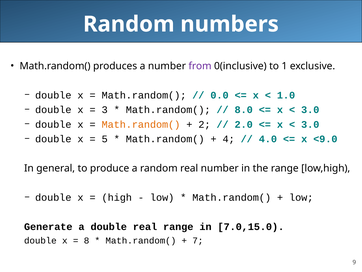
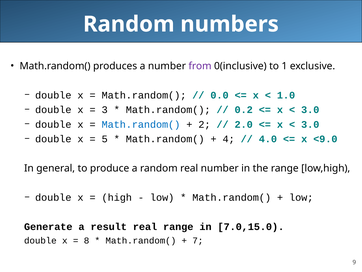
8.0: 8.0 -> 0.2
Math.random( at (141, 124) colour: orange -> blue
a double: double -> result
